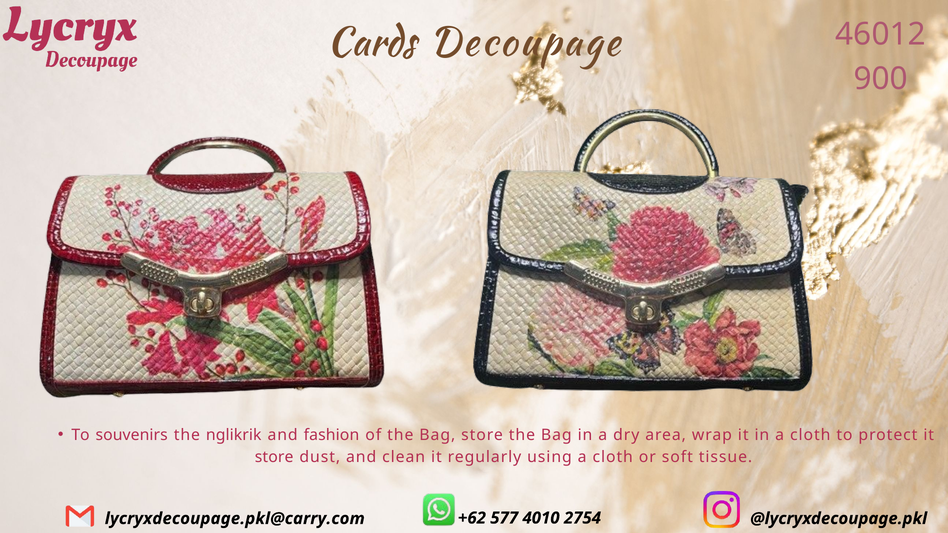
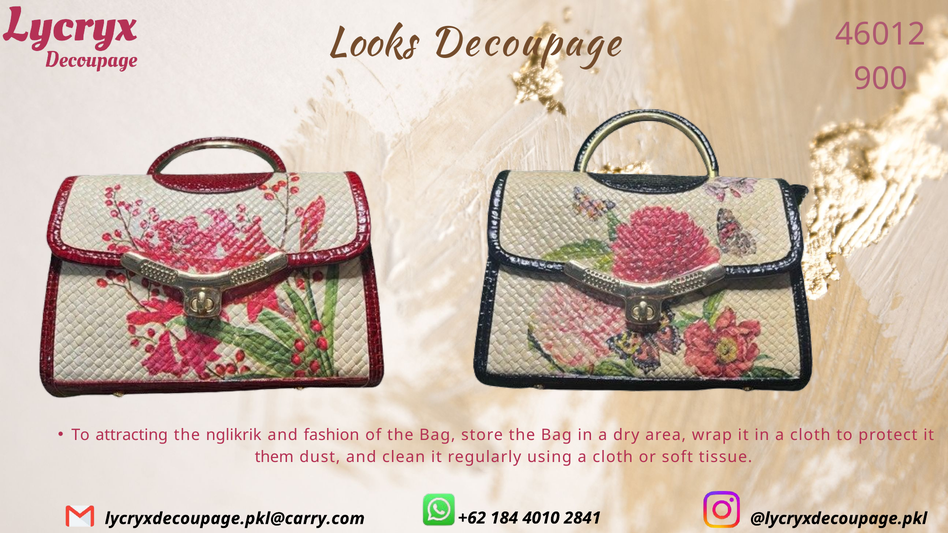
Cards: Cards -> Looks
souvenirs: souvenirs -> attracting
store at (274, 457): store -> them
577: 577 -> 184
2754: 2754 -> 2841
